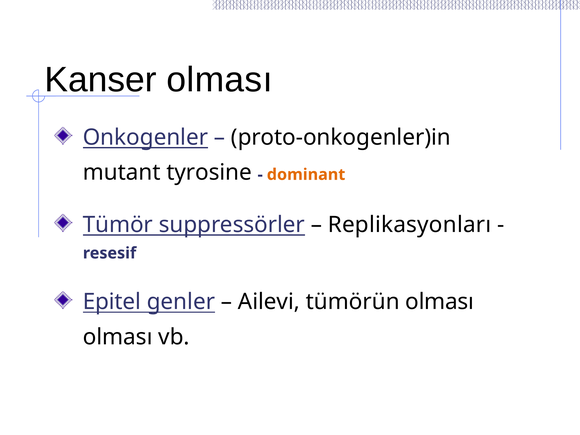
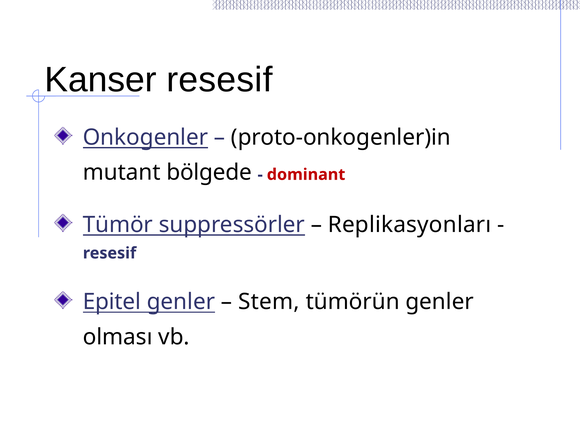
Kanser olması: olması -> resesif
tyrosine: tyrosine -> bölgede
dominant colour: orange -> red
Ailevi: Ailevi -> Stem
tümörün olması: olması -> genler
